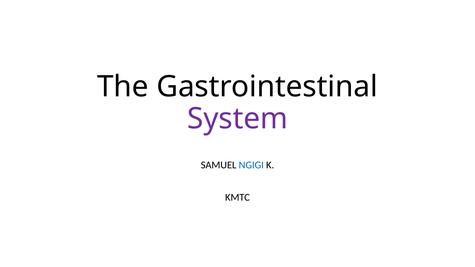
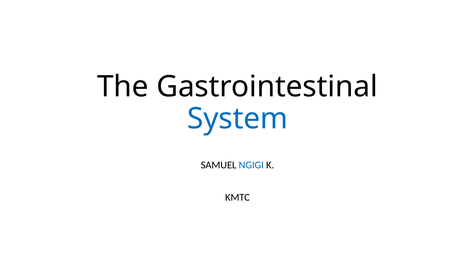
System colour: purple -> blue
